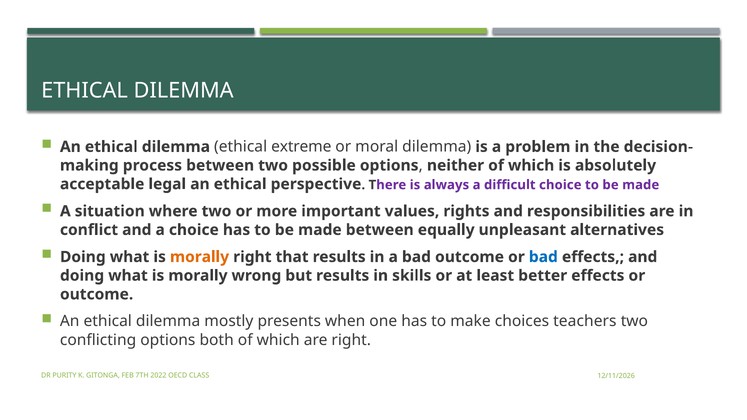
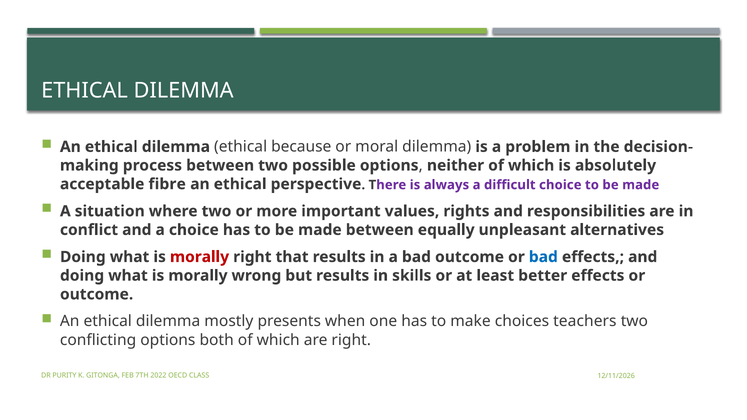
extreme: extreme -> because
legal: legal -> fibre
morally at (199, 257) colour: orange -> red
